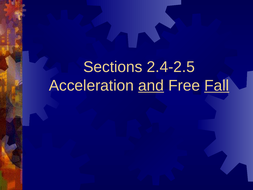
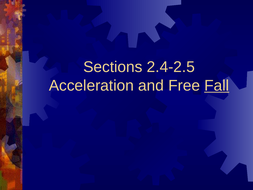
and underline: present -> none
